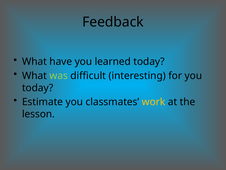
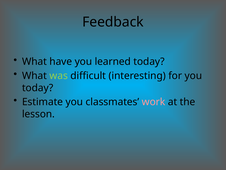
work colour: yellow -> pink
